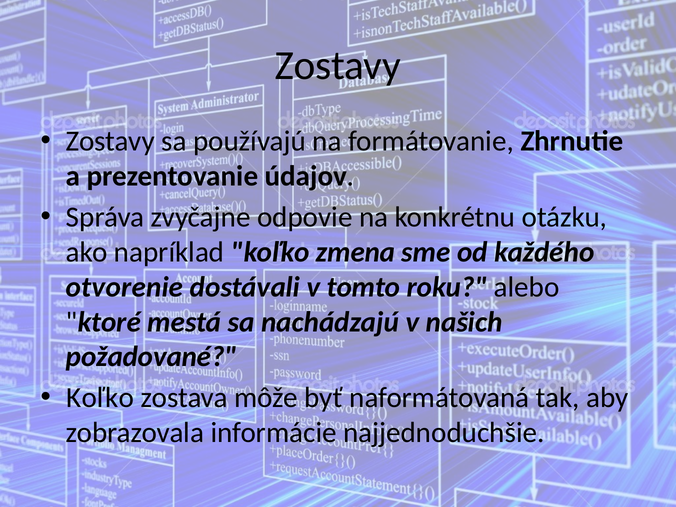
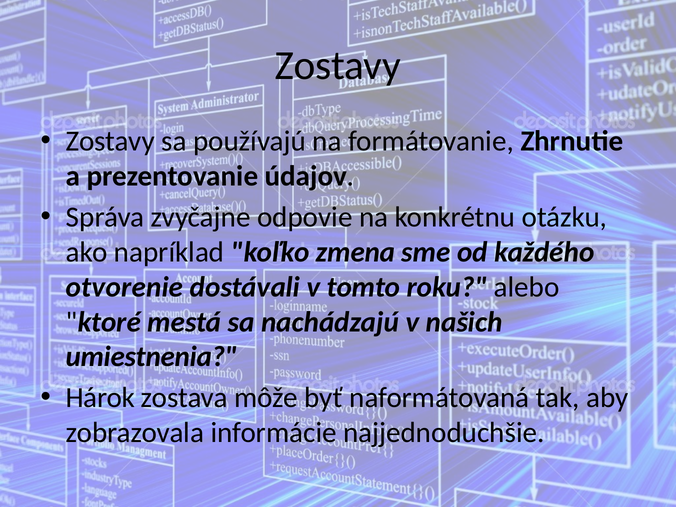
požadované: požadované -> umiestnenia
Koľko at (100, 398): Koľko -> Hárok
